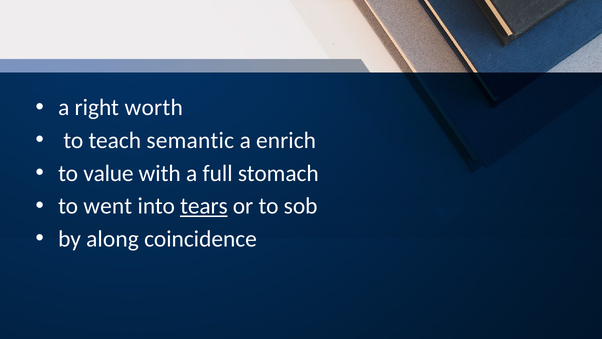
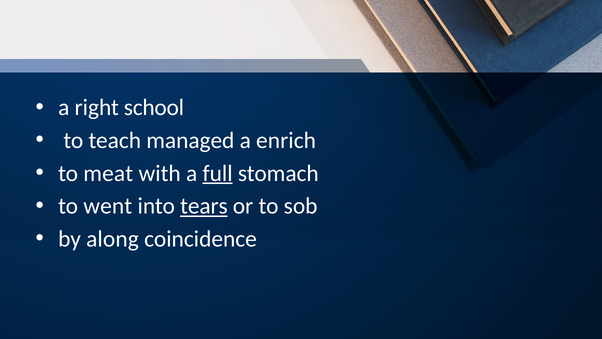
worth: worth -> school
semantic: semantic -> managed
value: value -> meat
full underline: none -> present
